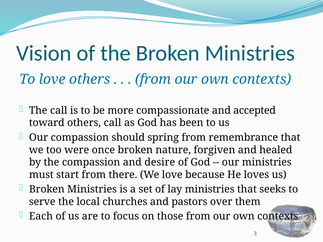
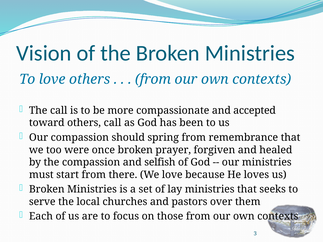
nature: nature -> prayer
desire: desire -> selfish
